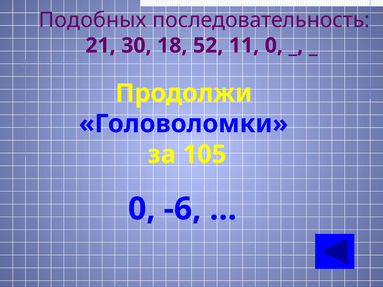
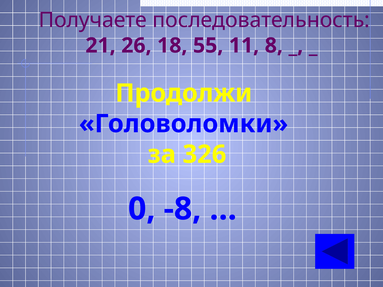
Подобных: Подобных -> Получаете
30: 30 -> 26
52: 52 -> 55
11 0: 0 -> 8
105: 105 -> 326
-6: -6 -> -8
